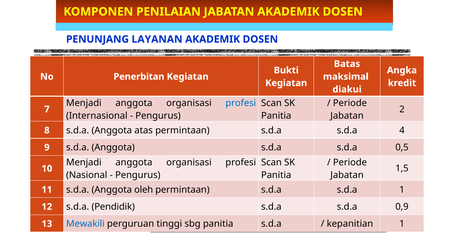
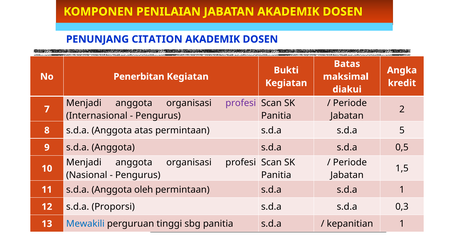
LAYANAN: LAYANAN -> CITATION
profesi at (241, 103) colour: blue -> purple
4: 4 -> 5
Pendidik: Pendidik -> Proporsi
0,9: 0,9 -> 0,3
